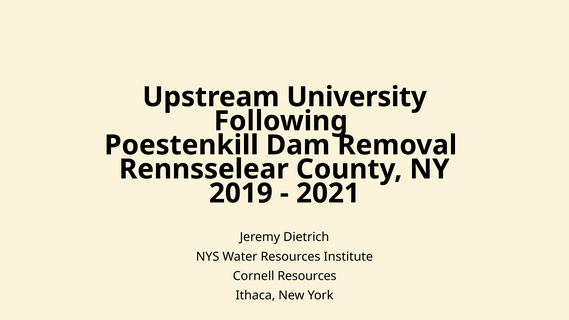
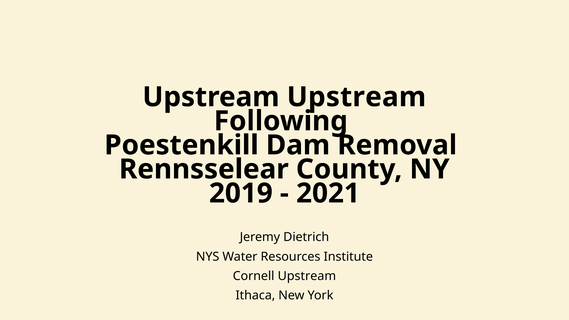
Upstream University: University -> Upstream
Cornell Resources: Resources -> Upstream
